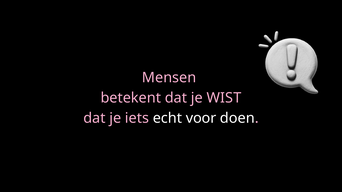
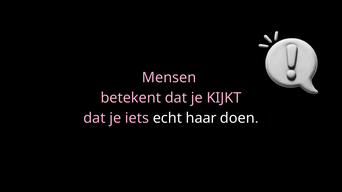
WIST: WIST -> KIJKT
voor: voor -> haar
